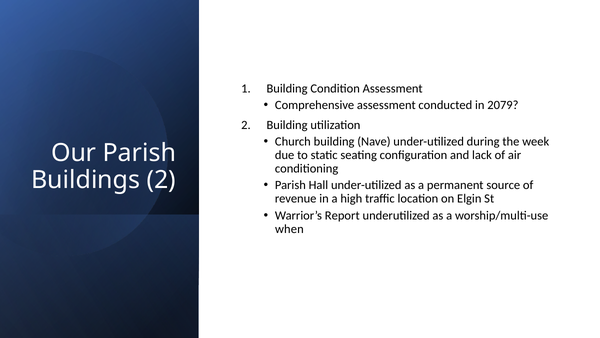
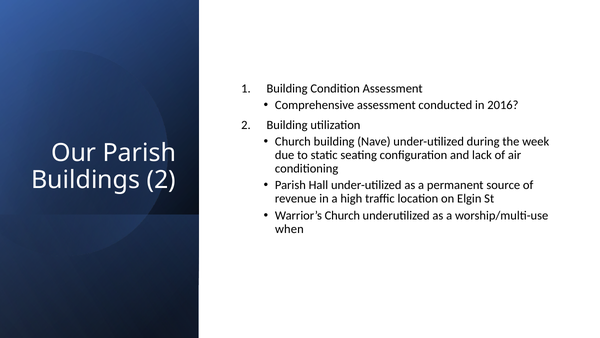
2079: 2079 -> 2016
Warrior’s Report: Report -> Church
